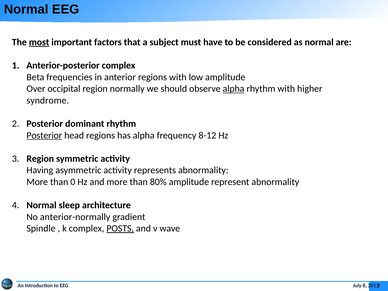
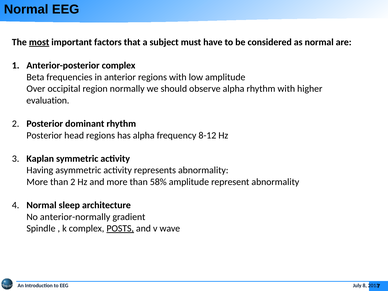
alpha at (234, 89) underline: present -> none
syndrome: syndrome -> evaluation
Posterior at (44, 135) underline: present -> none
3 Region: Region -> Kaplan
than 0: 0 -> 2
80%: 80% -> 58%
